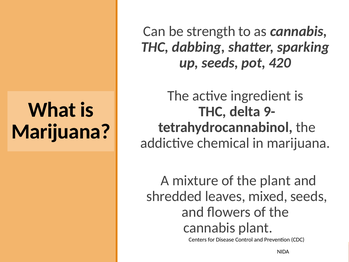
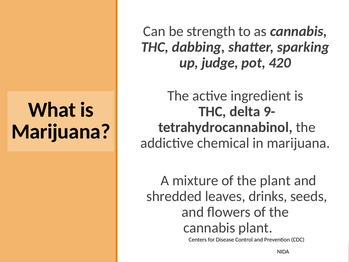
up seeds: seeds -> judge
mixed: mixed -> drinks
